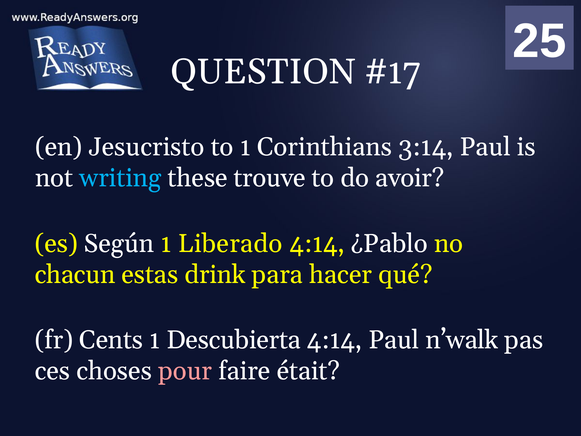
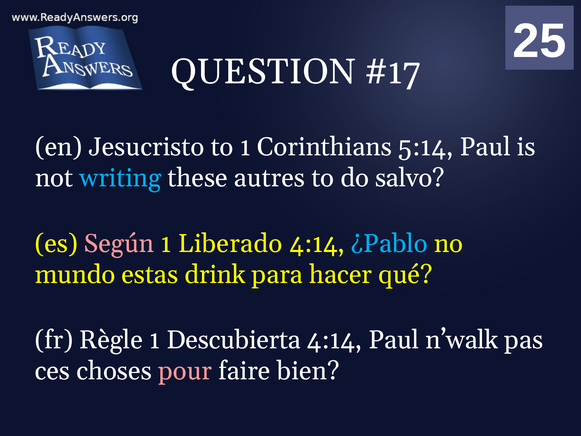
3:14: 3:14 -> 5:14
trouve: trouve -> autres
avoir: avoir -> salvo
Según colour: white -> pink
¿Pablo colour: white -> light blue
chacun: chacun -> mundo
Cents: Cents -> Règle
était: était -> bien
